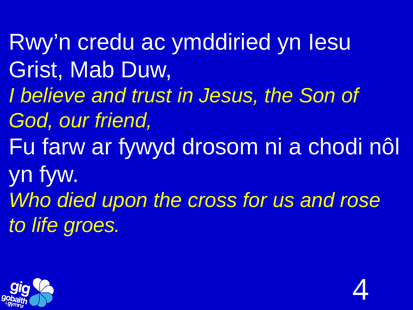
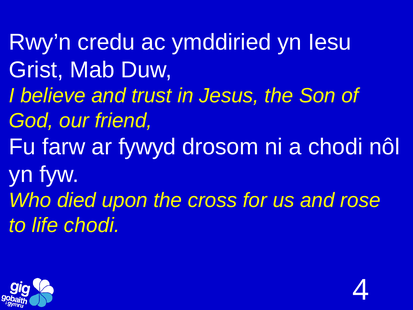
life groes: groes -> chodi
